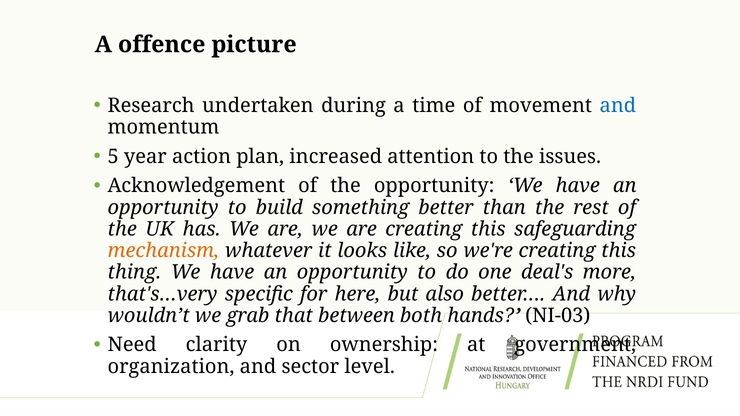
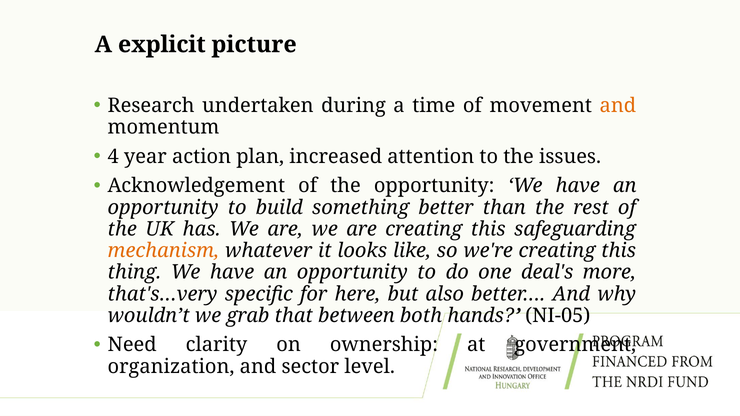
offence: offence -> explicit
and at (618, 106) colour: blue -> orange
5: 5 -> 4
NI-03: NI-03 -> NI-05
